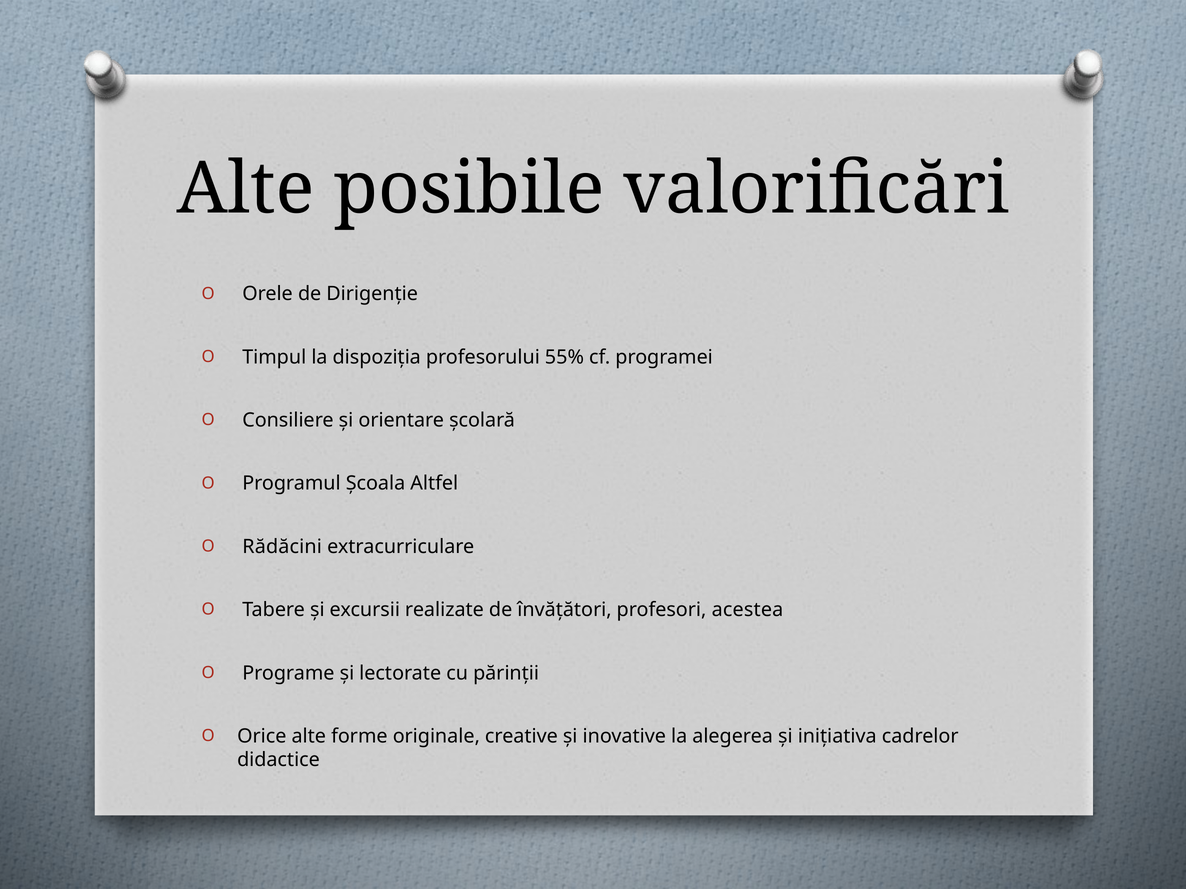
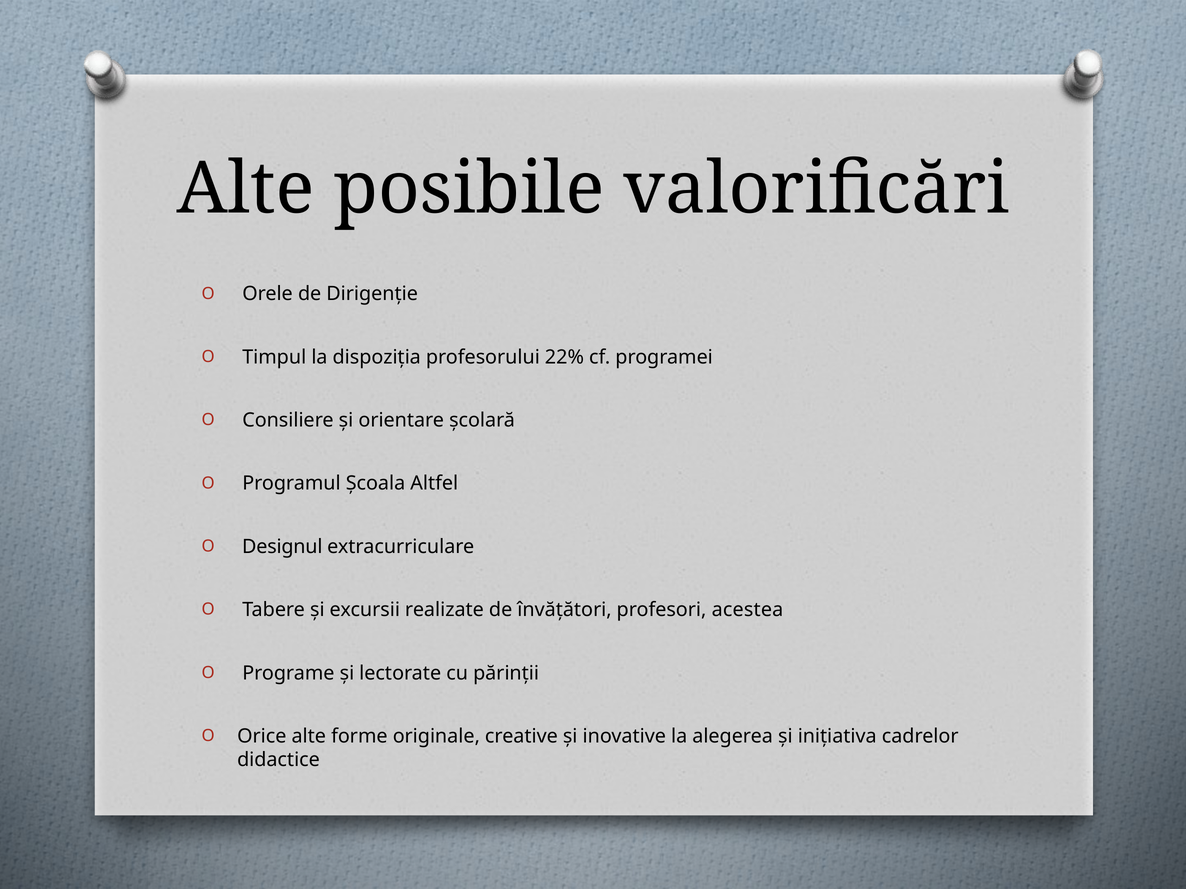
55%: 55% -> 22%
Rădăcini: Rădăcini -> Designul
